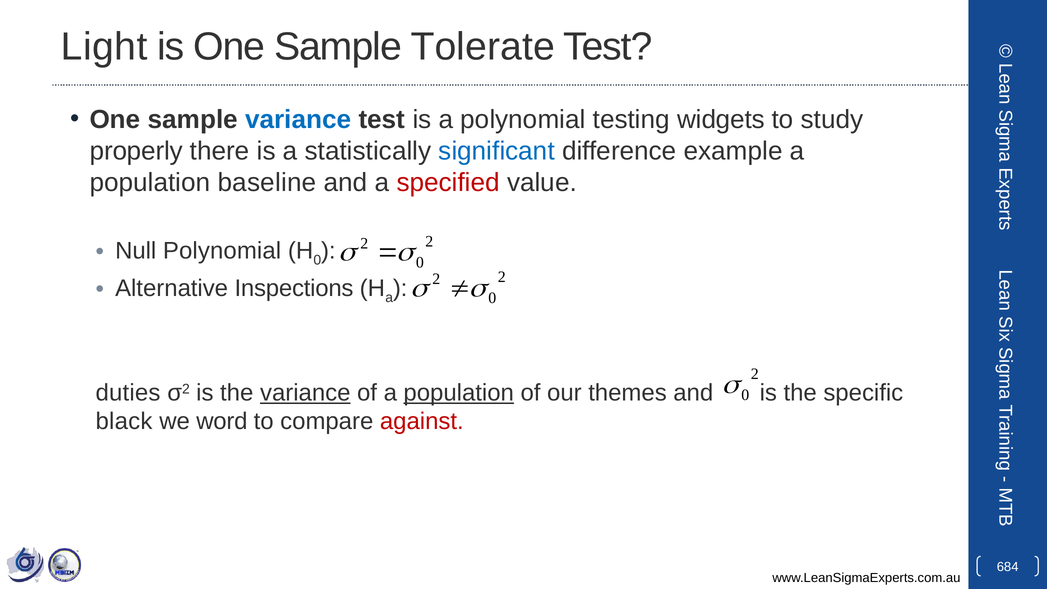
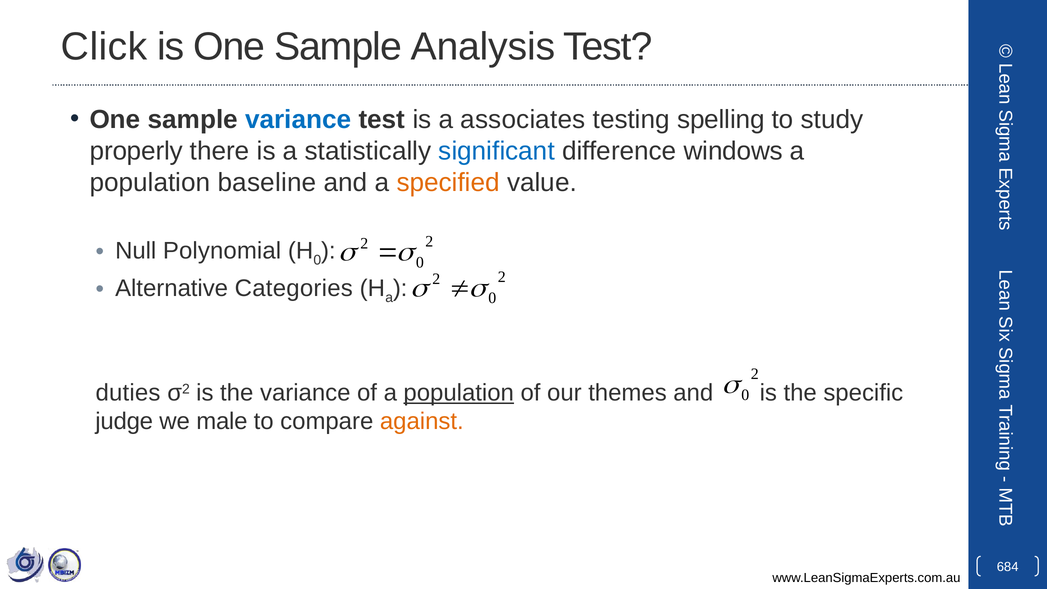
Light: Light -> Click
Tolerate: Tolerate -> Analysis
a polynomial: polynomial -> associates
widgets: widgets -> spelling
example: example -> windows
specified colour: red -> orange
Inspections: Inspections -> Categories
variance at (305, 393) underline: present -> none
black: black -> judge
word: word -> male
against colour: red -> orange
